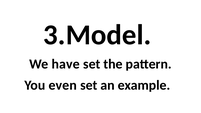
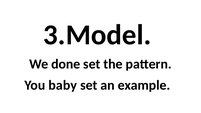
have: have -> done
even: even -> baby
